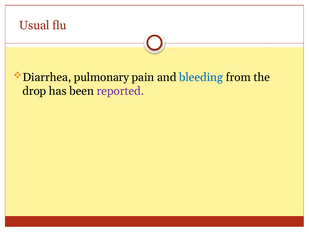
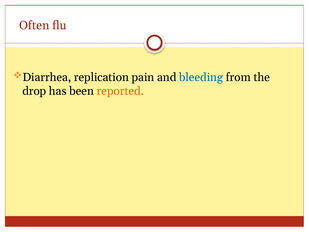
Usual: Usual -> Often
pulmonary: pulmonary -> replication
reported colour: purple -> orange
